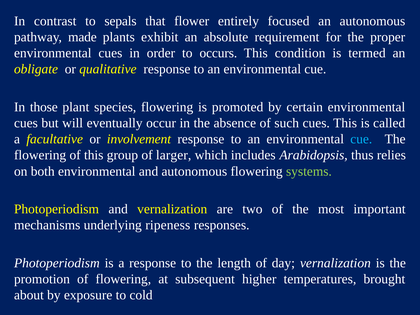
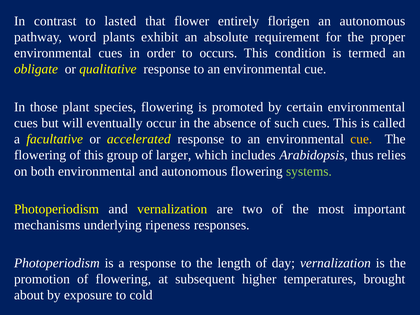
sepals: sepals -> lasted
focused: focused -> florigen
made: made -> word
involvement: involvement -> accelerated
cue at (361, 139) colour: light blue -> yellow
